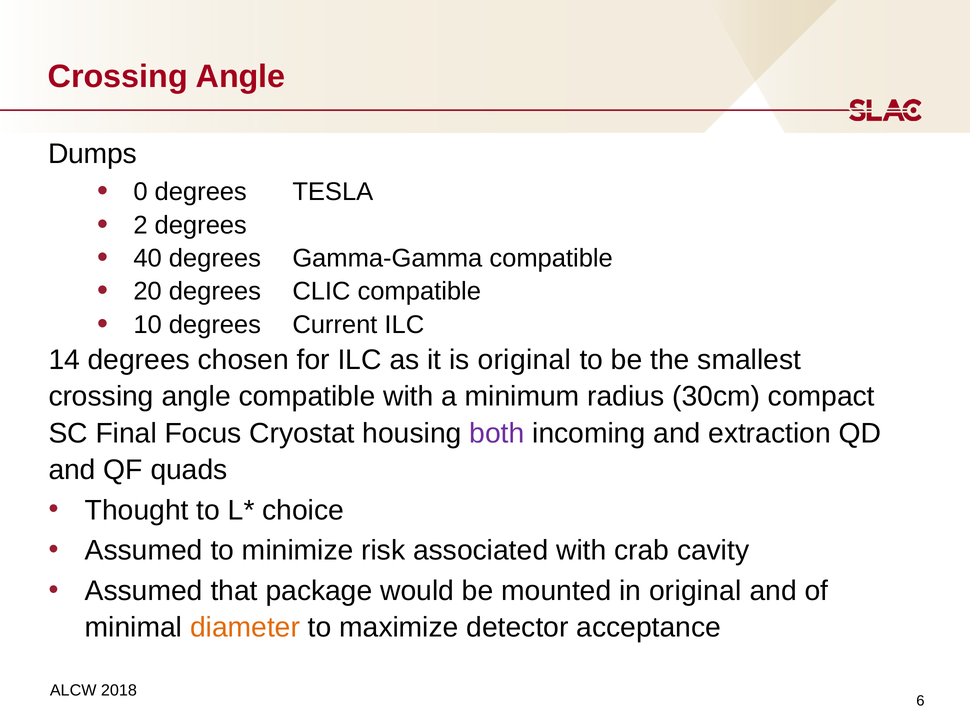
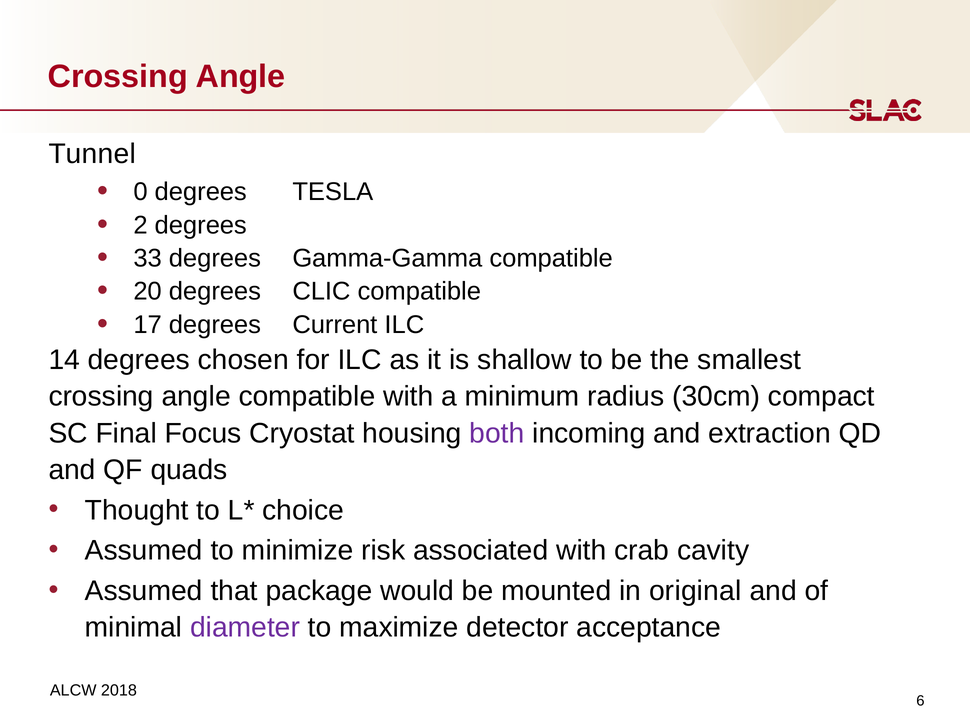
Dumps: Dumps -> Tunnel
40: 40 -> 33
10: 10 -> 17
is original: original -> shallow
diameter colour: orange -> purple
